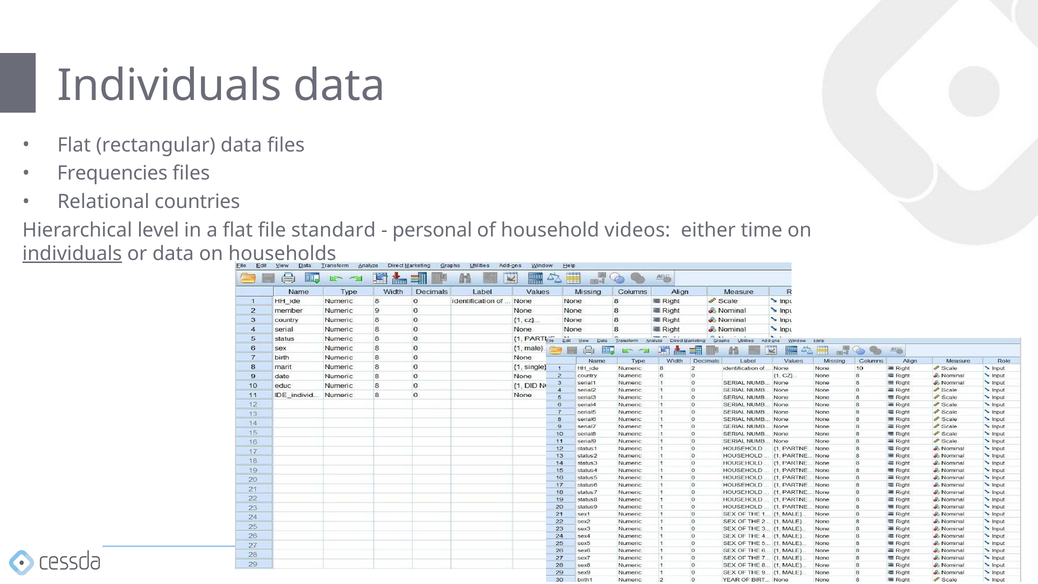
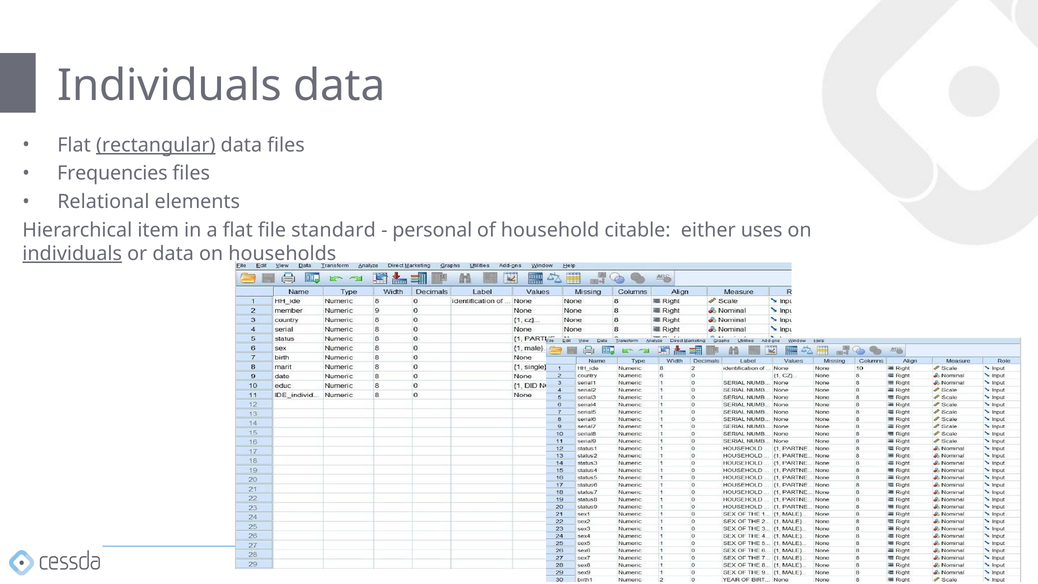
rectangular underline: none -> present
countries: countries -> elements
level: level -> item
videos: videos -> citable
time: time -> uses
